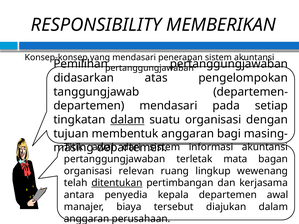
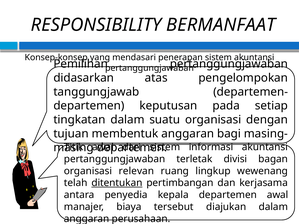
MEMBERIKAN: MEMBERIKAN -> BERMANFAAT
departemen mendasari: mendasari -> keputusan
dalam at (127, 120) underline: present -> none
mata: mata -> divisi
